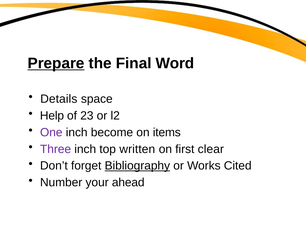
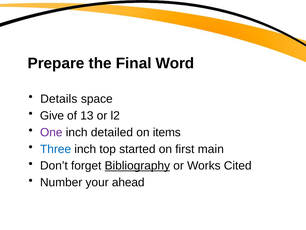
Prepare underline: present -> none
Help: Help -> Give
23: 23 -> 13
become: become -> detailed
Three colour: purple -> blue
written: written -> started
clear: clear -> main
